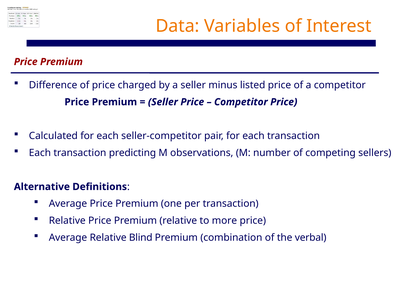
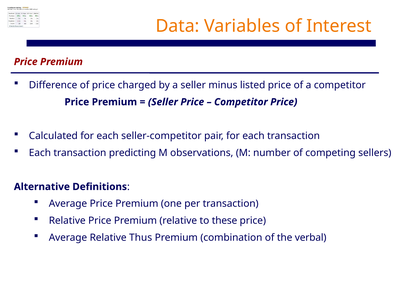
more: more -> these
Blind: Blind -> Thus
